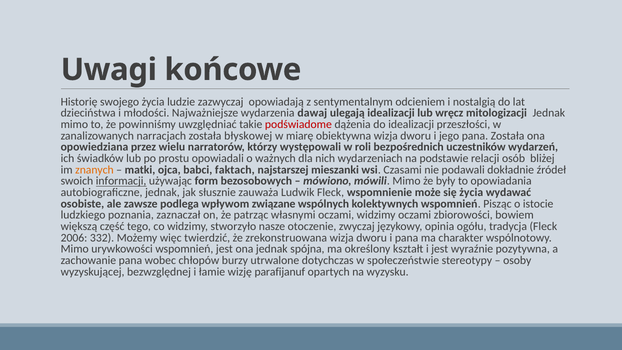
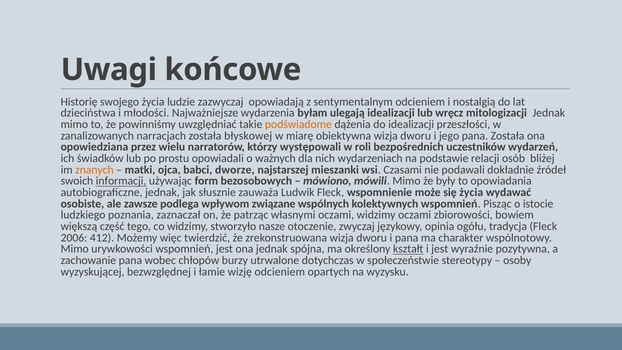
dawaj: dawaj -> byłam
podświadome colour: red -> orange
faktach: faktach -> dworze
332: 332 -> 412
kształt underline: none -> present
wizję parafijanuf: parafijanuf -> odcieniem
